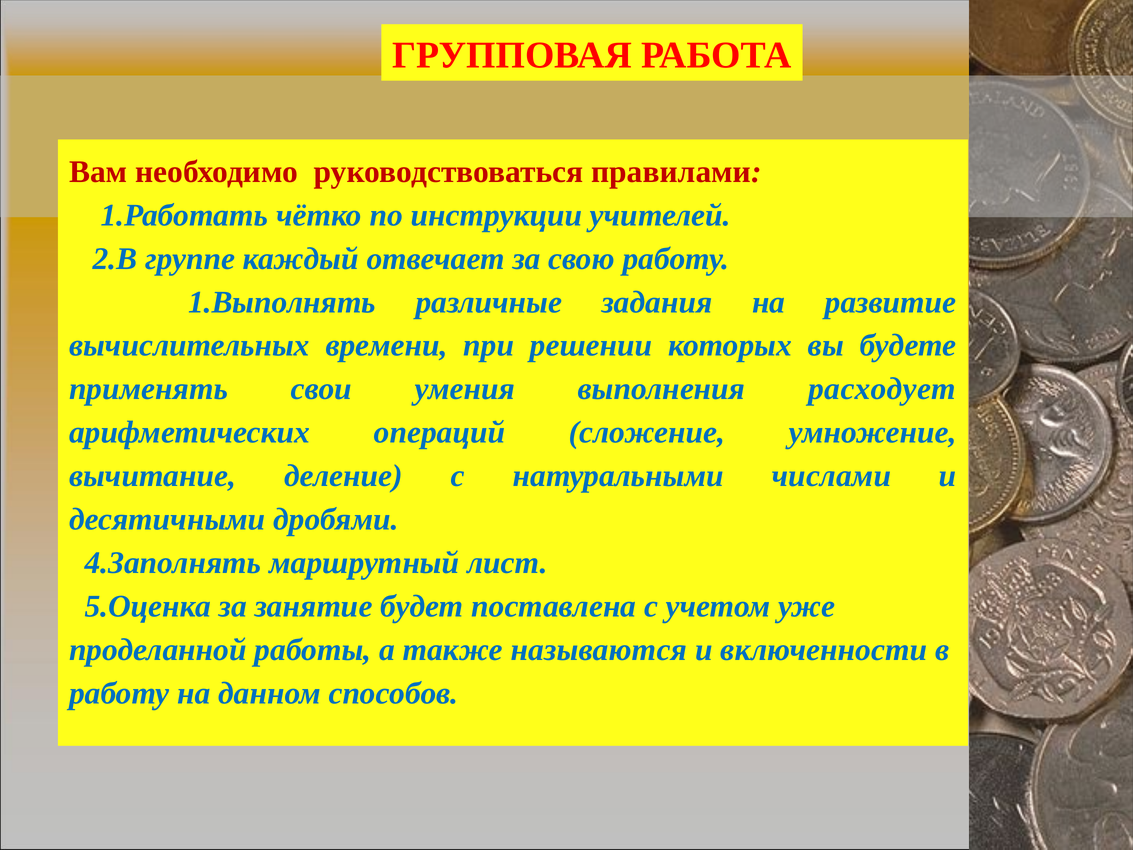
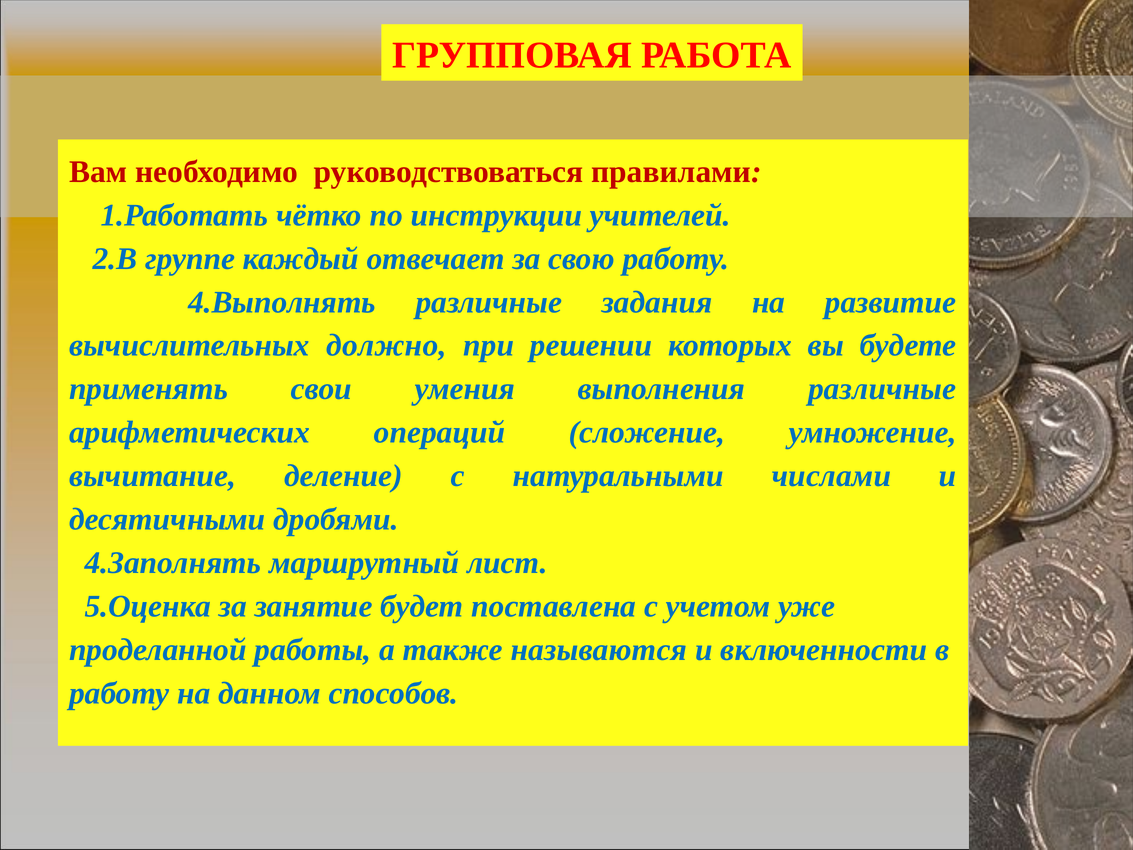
1.Выполнять: 1.Выполнять -> 4.Выполнять
времени: времени -> должно
выполнения расходует: расходует -> различные
